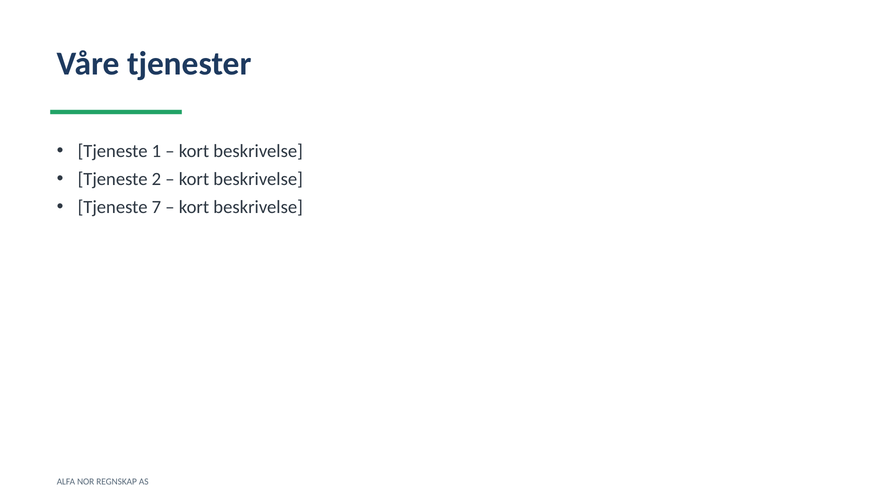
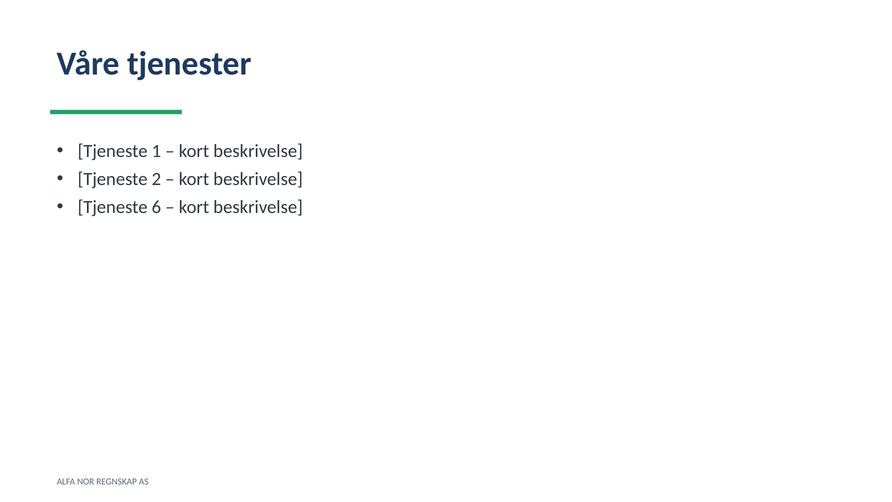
7: 7 -> 6
